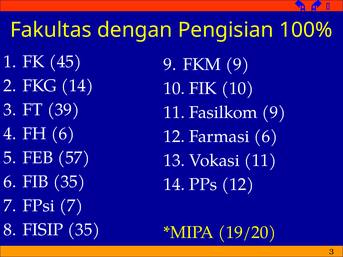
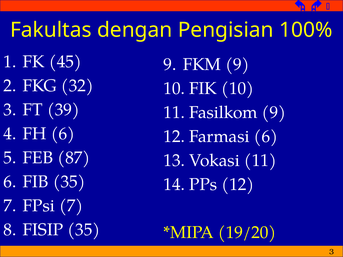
FKG 14: 14 -> 32
57: 57 -> 87
